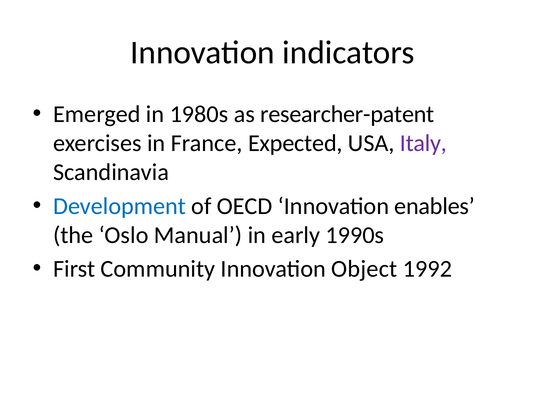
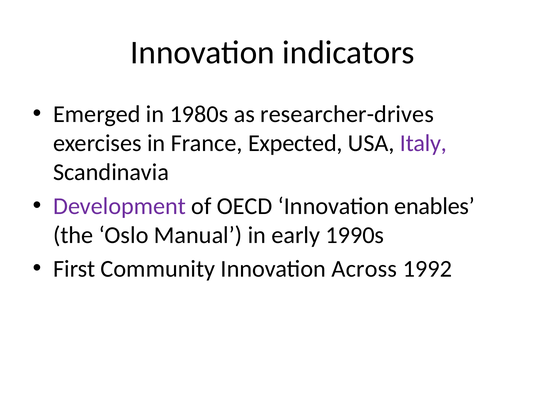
researcher-patent: researcher-patent -> researcher-drives
Development colour: blue -> purple
Object: Object -> Across
